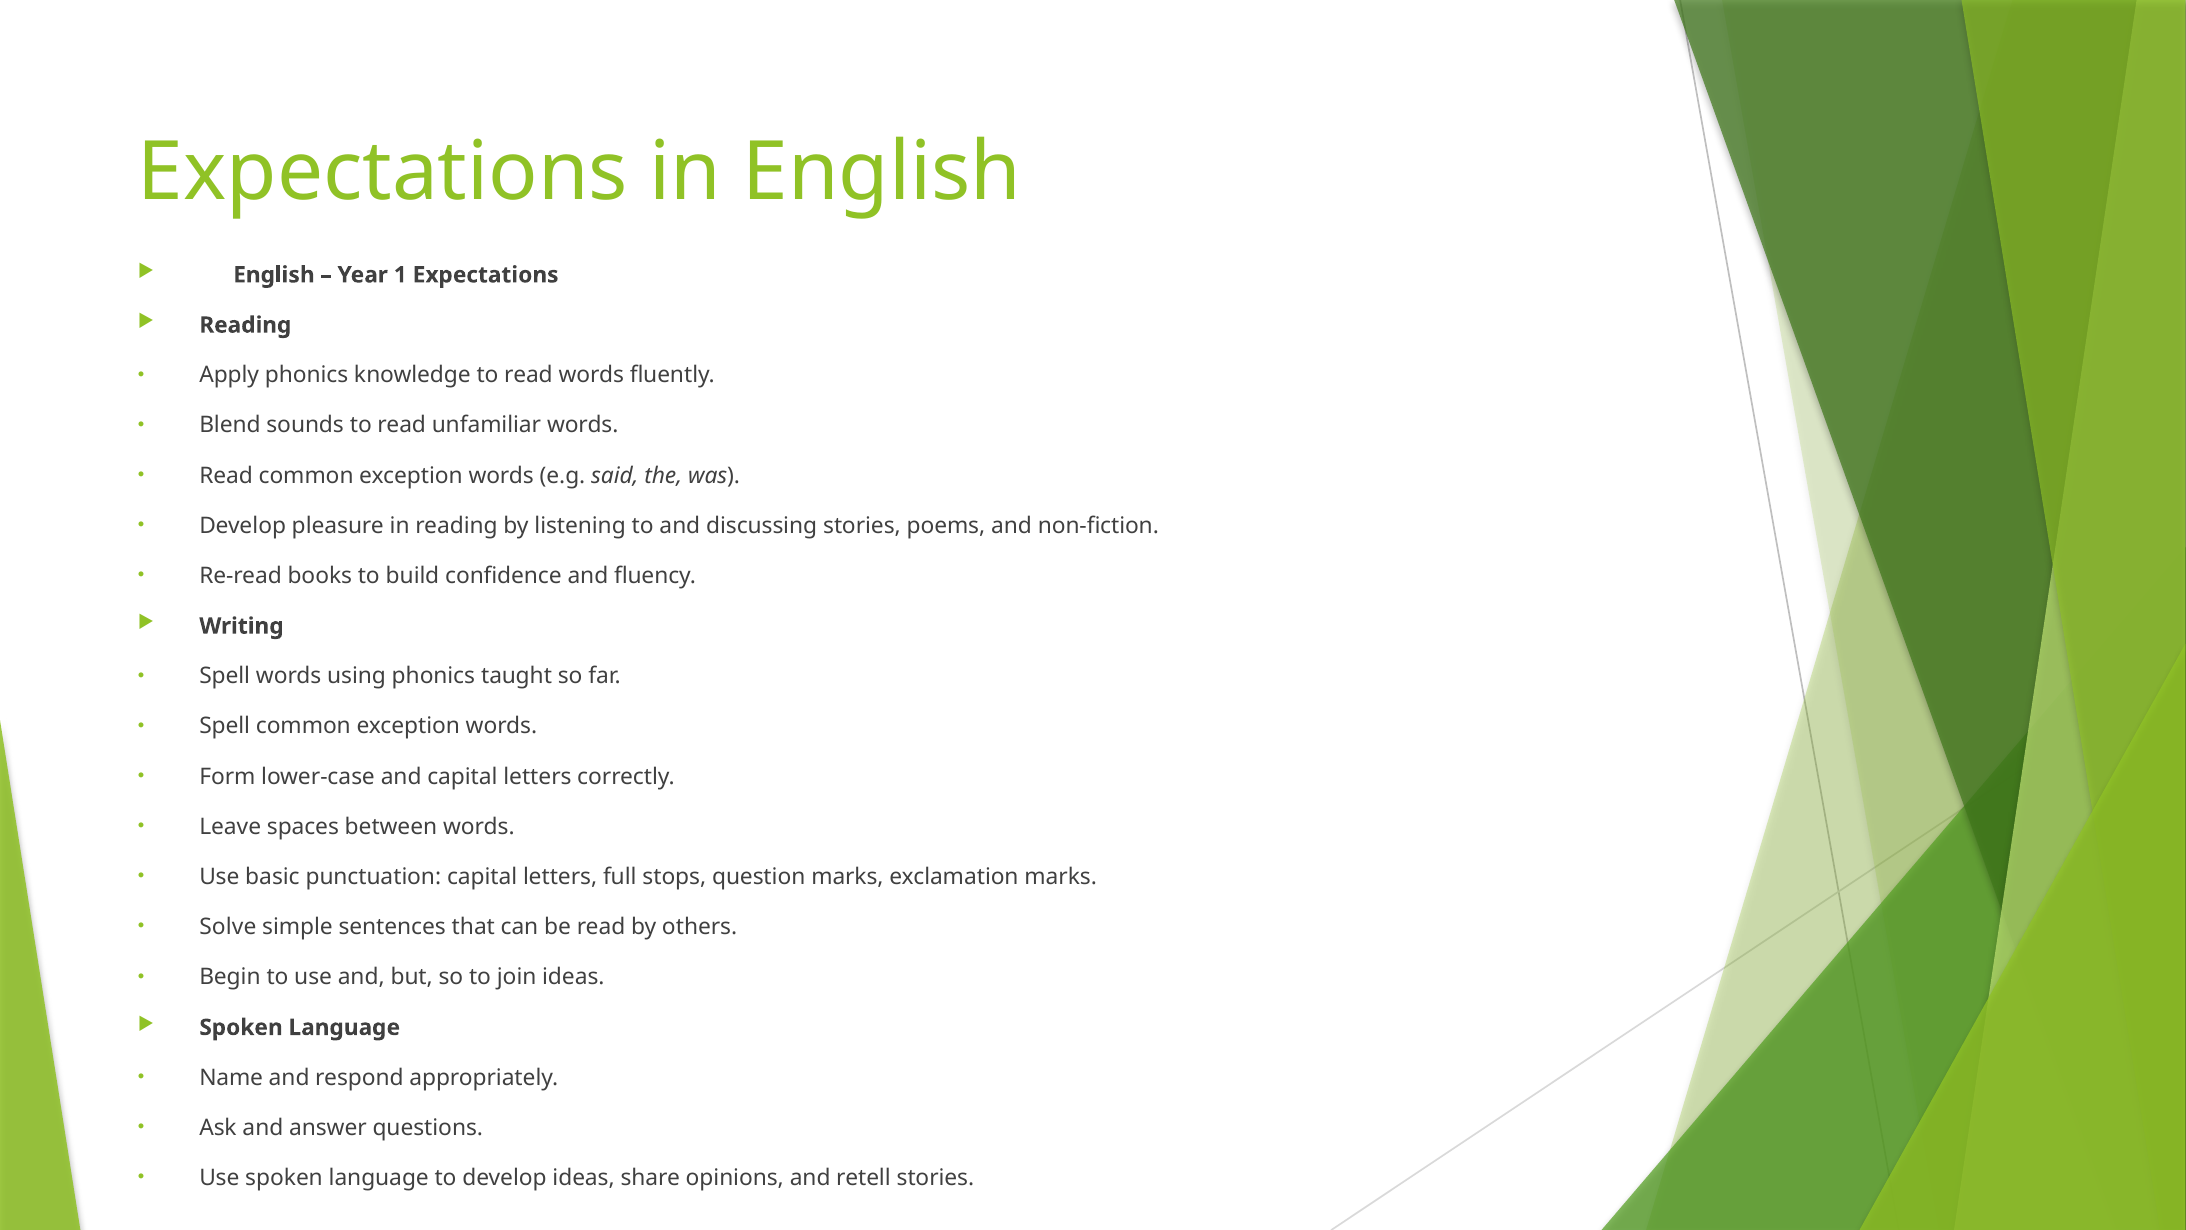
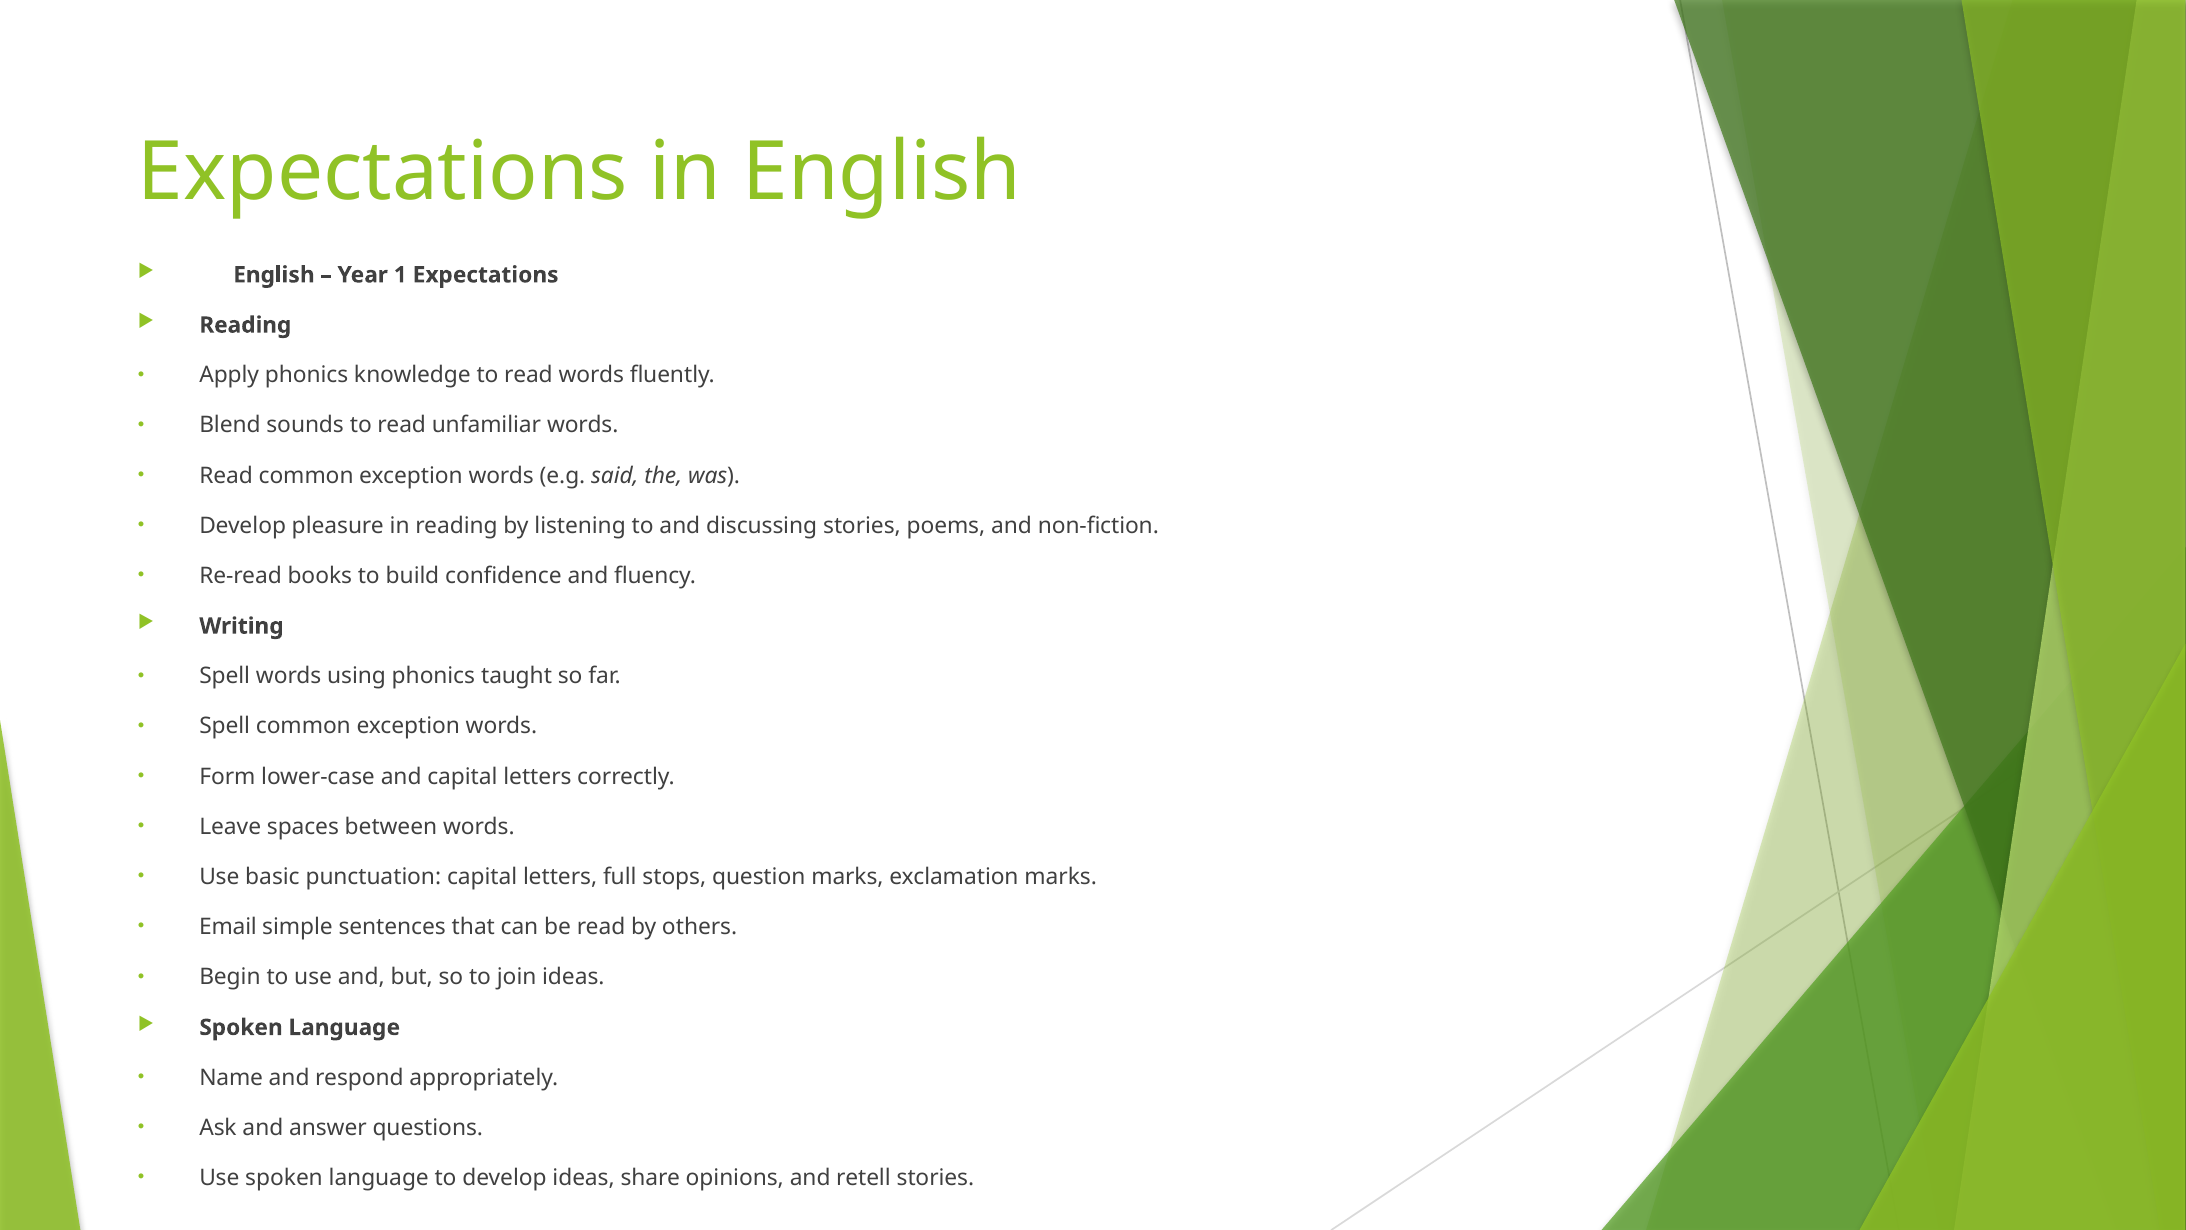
Solve: Solve -> Email
